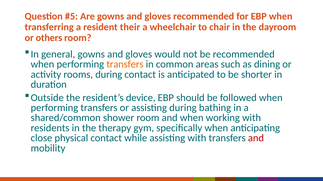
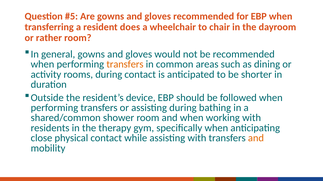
their: their -> does
others: others -> rather
and at (256, 139) colour: red -> orange
